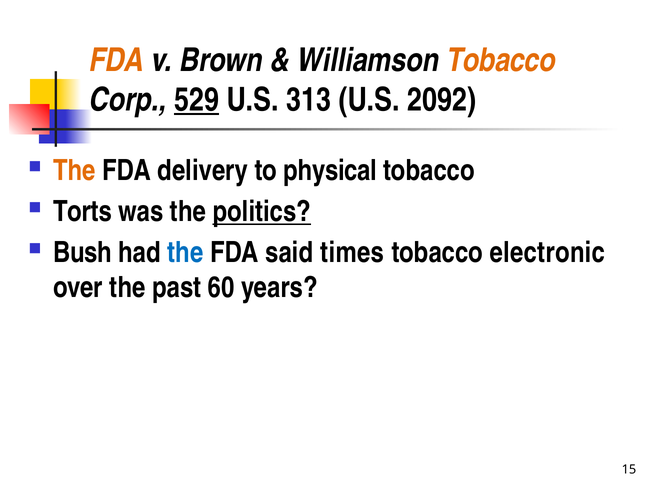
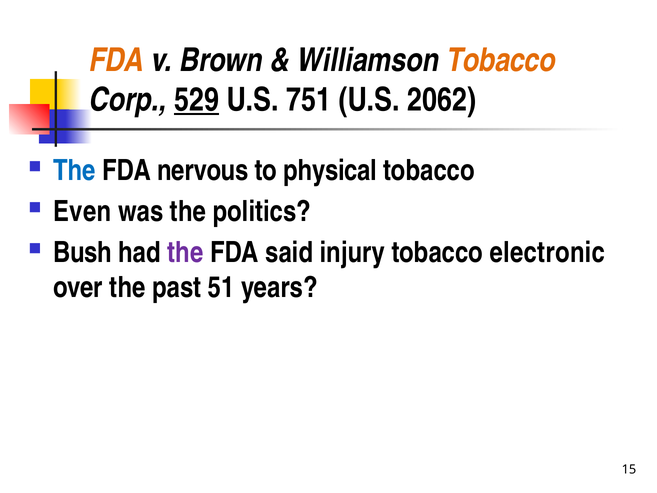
313: 313 -> 751
2092: 2092 -> 2062
The at (74, 171) colour: orange -> blue
delivery: delivery -> nervous
Torts: Torts -> Even
politics underline: present -> none
the at (185, 252) colour: blue -> purple
times: times -> injury
60: 60 -> 51
